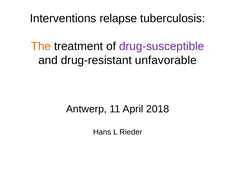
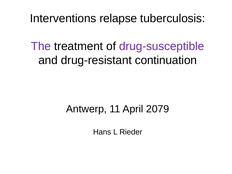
The colour: orange -> purple
unfavorable: unfavorable -> continuation
2018: 2018 -> 2079
